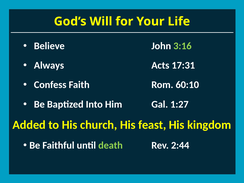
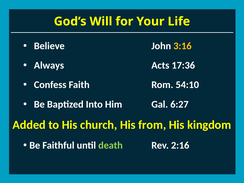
3:16 colour: light green -> yellow
17:31: 17:31 -> 17:36
60:10: 60:10 -> 54:10
1:27: 1:27 -> 6:27
feast: feast -> from
2:44: 2:44 -> 2:16
